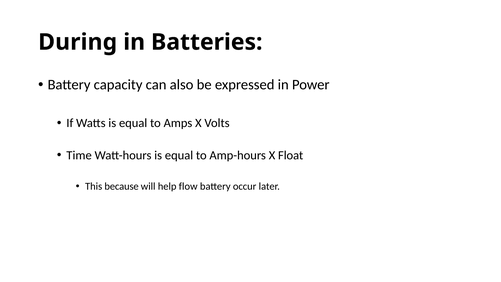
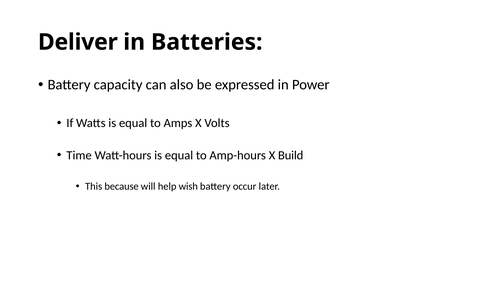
During: During -> Deliver
Float: Float -> Build
flow: flow -> wish
